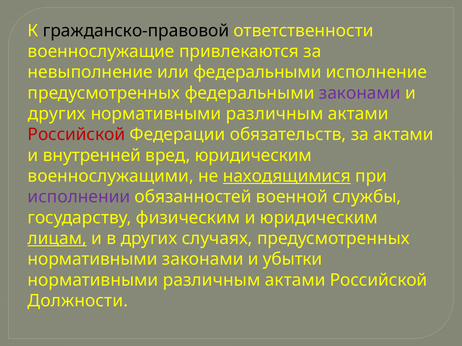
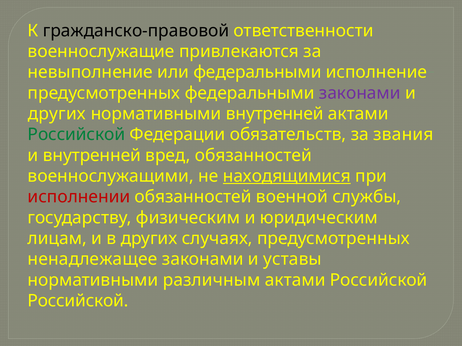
различным at (275, 114): различным -> внутренней
Российской at (76, 135) colour: red -> green
за актами: актами -> звания
вред юридическим: юридическим -> обязанностей
исполнении colour: purple -> red
лицам underline: present -> none
нормативными at (93, 260): нормативными -> ненадлежащее
убытки: убытки -> уставы
Должности at (78, 301): Должности -> Российской
